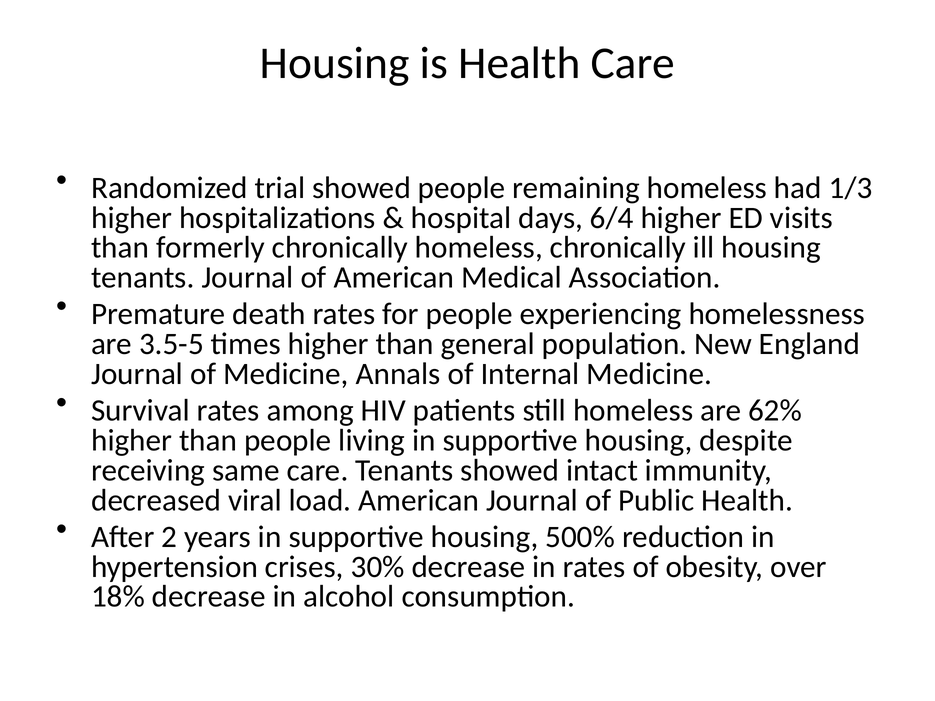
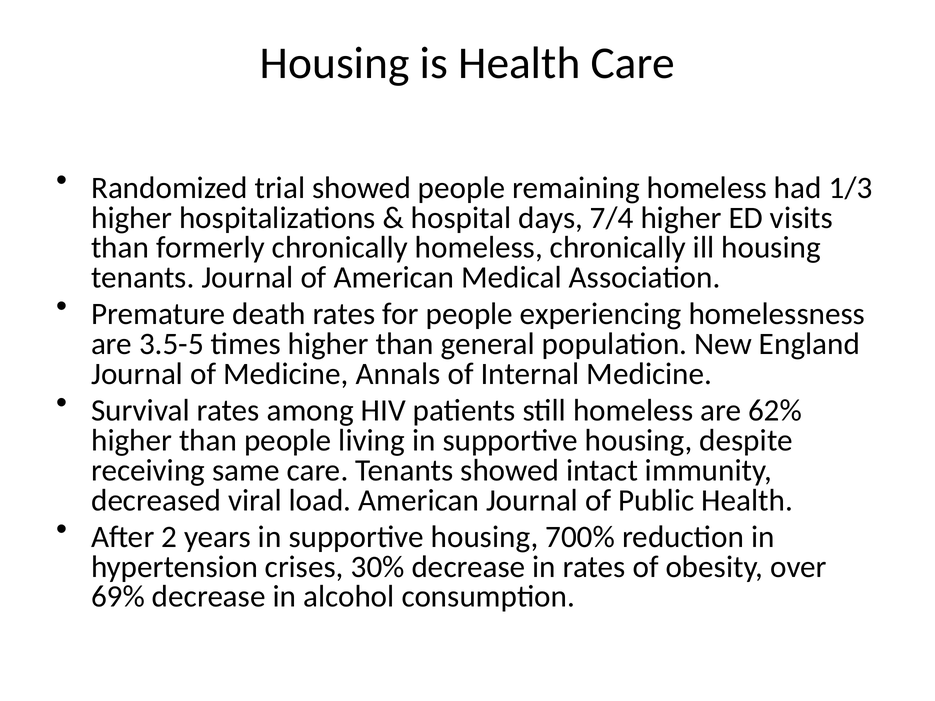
6/4: 6/4 -> 7/4
500%: 500% -> 700%
18%: 18% -> 69%
